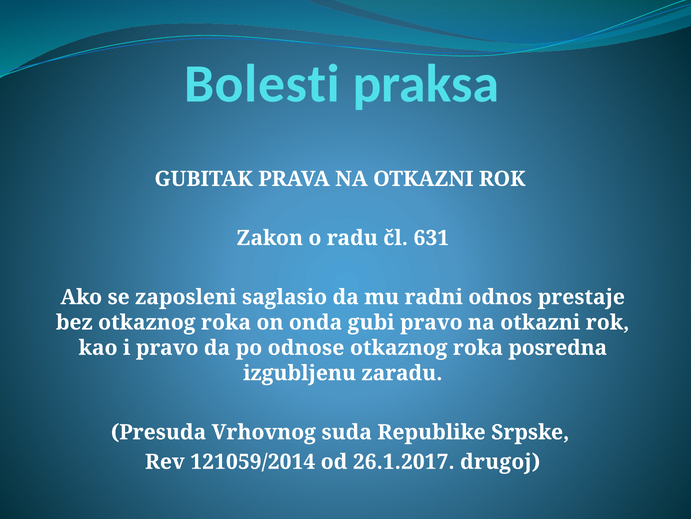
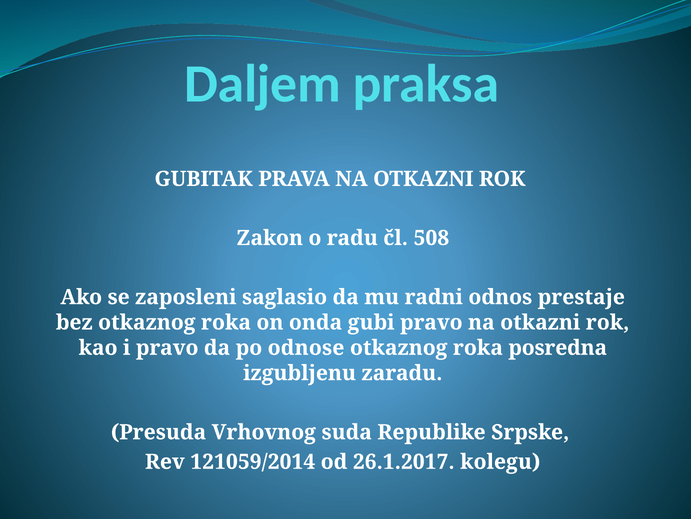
Bolesti: Bolesti -> Daljem
631: 631 -> 508
drugoj: drugoj -> kolegu
